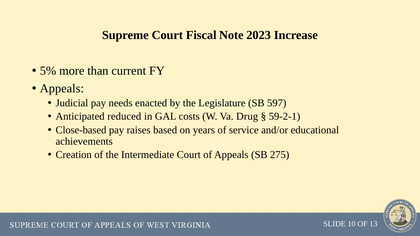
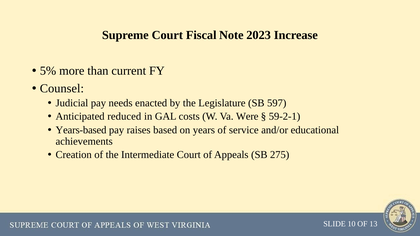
Appeals at (62, 89): Appeals -> Counsel
Drug: Drug -> Were
Close-based: Close-based -> Years-based
